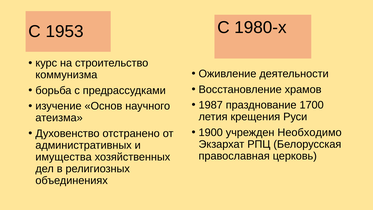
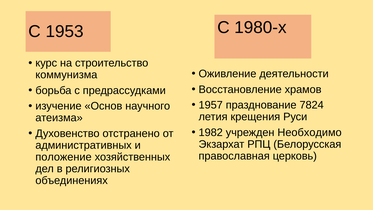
1987: 1987 -> 1957
1700: 1700 -> 7824
1900: 1900 -> 1982
имущества: имущества -> положение
